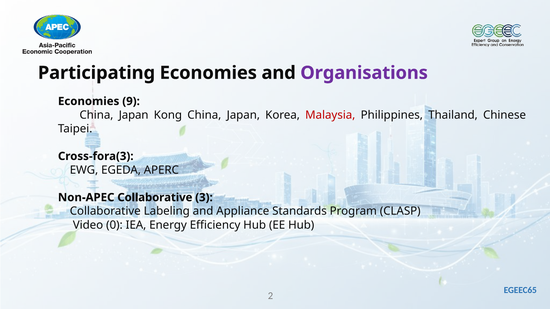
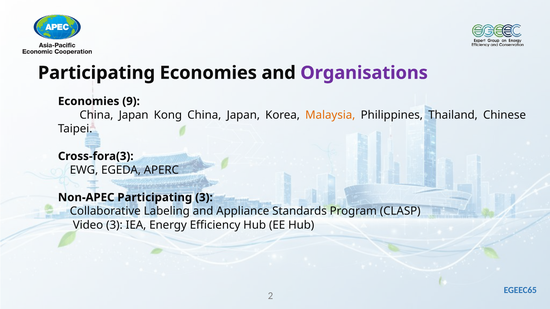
Malaysia colour: red -> orange
Non-APEC Collaborative: Collaborative -> Participating
Video 0: 0 -> 3
